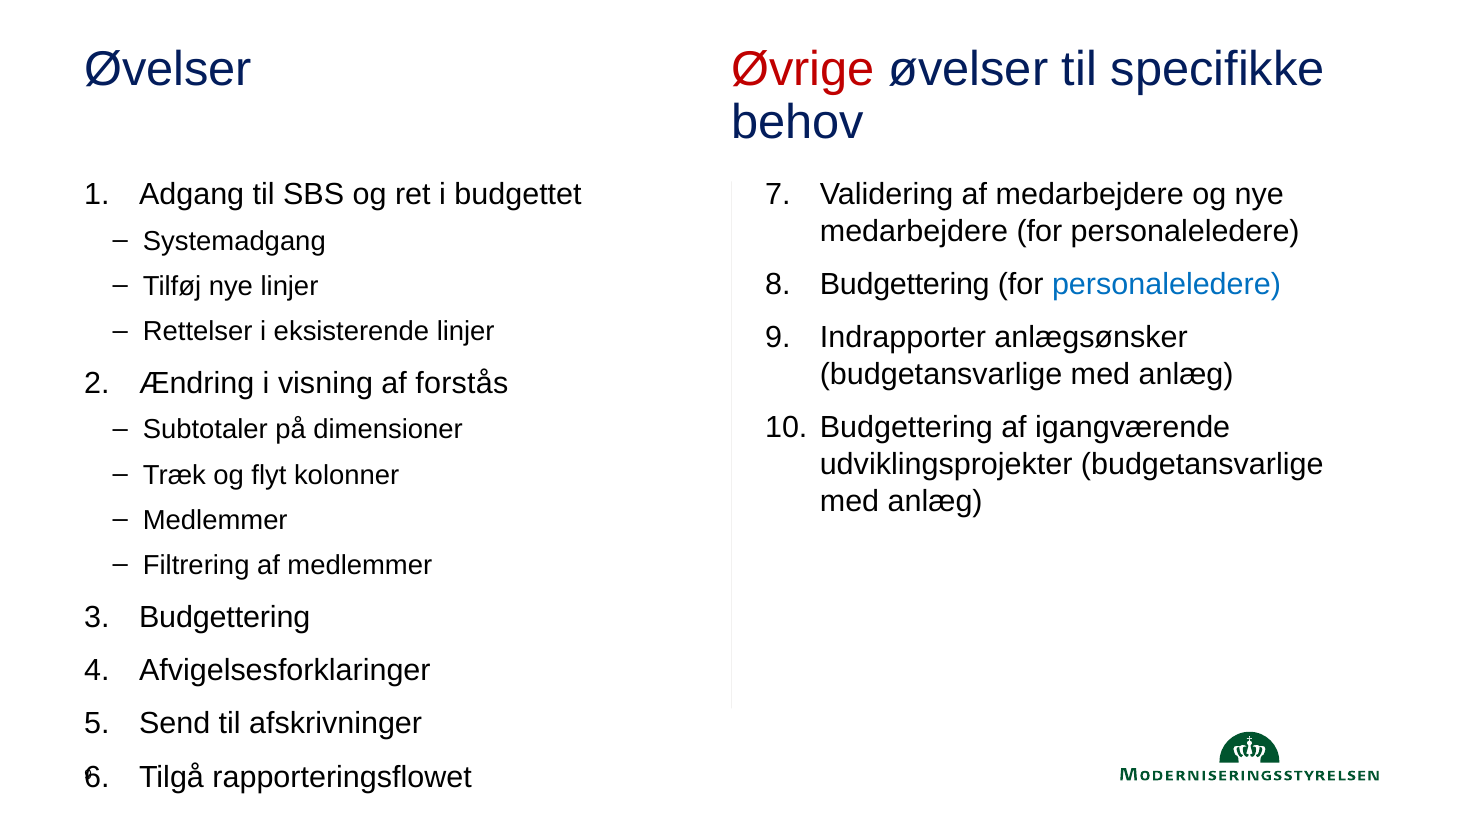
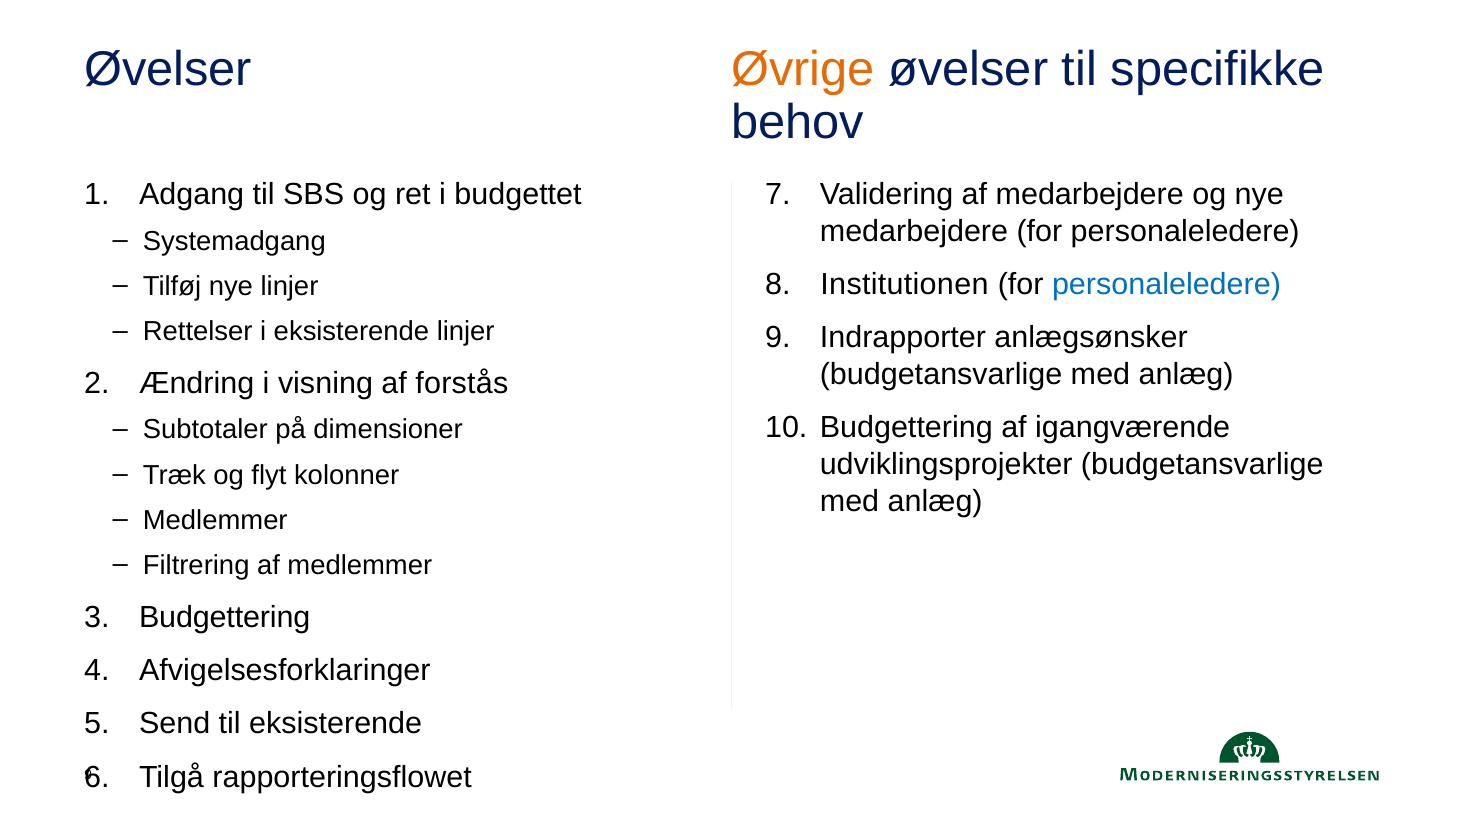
Øvrige colour: red -> orange
Budgettering at (905, 284): Budgettering -> Institutionen
til afskrivninger: afskrivninger -> eksisterende
